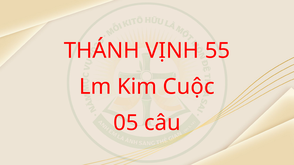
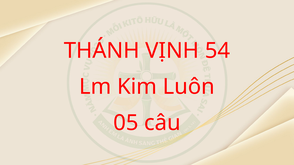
55: 55 -> 54
Cuộc: Cuộc -> Luôn
